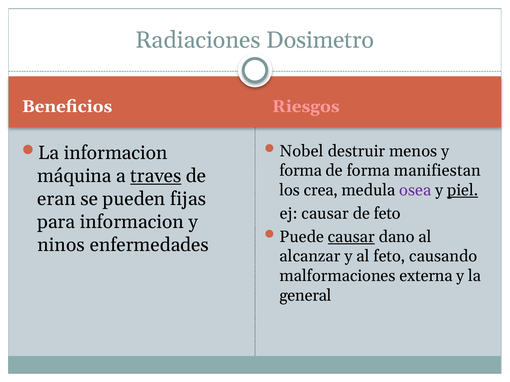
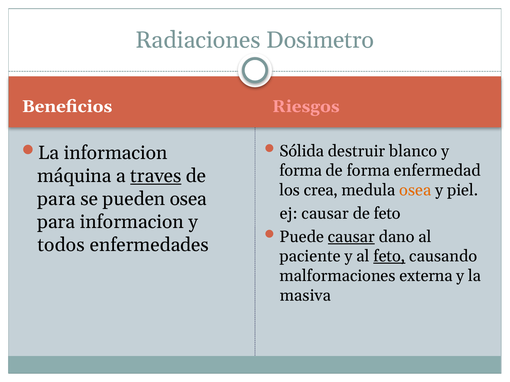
Nobel: Nobel -> Sólida
menos: menos -> blanco
manifiestan: manifiestan -> enfermedad
osea at (415, 190) colour: purple -> orange
piel underline: present -> none
eran at (56, 199): eran -> para
pueden fijas: fijas -> osea
ninos: ninos -> todos
alcanzar: alcanzar -> paciente
feto at (389, 257) underline: none -> present
general: general -> masiva
